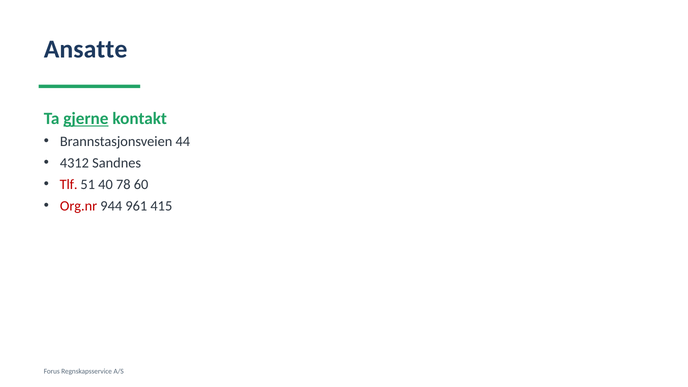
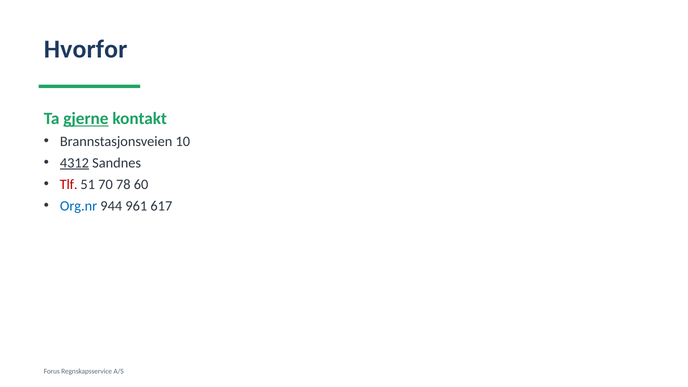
Ansatte: Ansatte -> Hvorfor
44: 44 -> 10
4312 underline: none -> present
40: 40 -> 70
Org.nr colour: red -> blue
415: 415 -> 617
